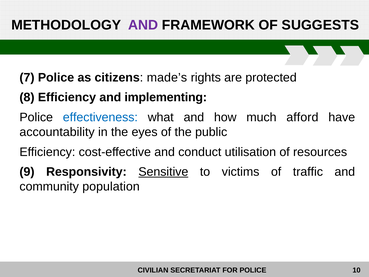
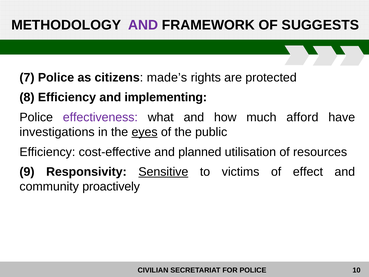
effectiveness colour: blue -> purple
accountability: accountability -> investigations
eyes underline: none -> present
conduct: conduct -> planned
traffic: traffic -> effect
population: population -> proactively
